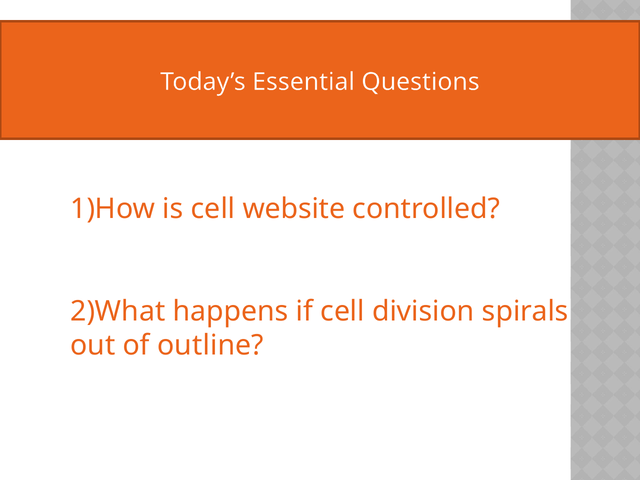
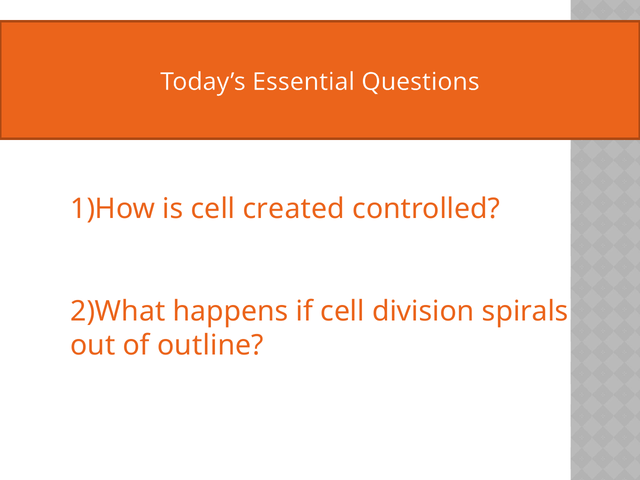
website: website -> created
